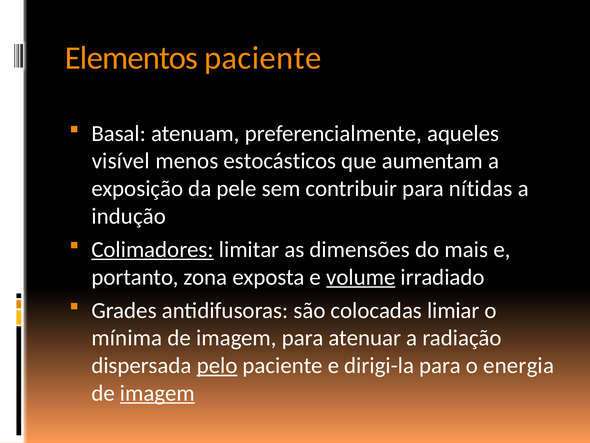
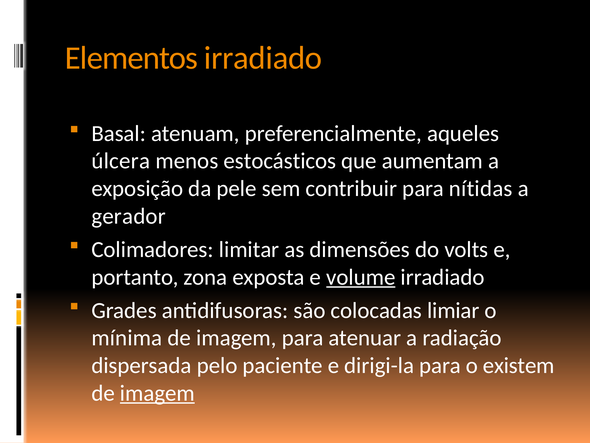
Elementos paciente: paciente -> irradiado
visível: visível -> úlcera
indução: indução -> gerador
Colimadores underline: present -> none
mais: mais -> volts
pelo underline: present -> none
energia: energia -> existem
